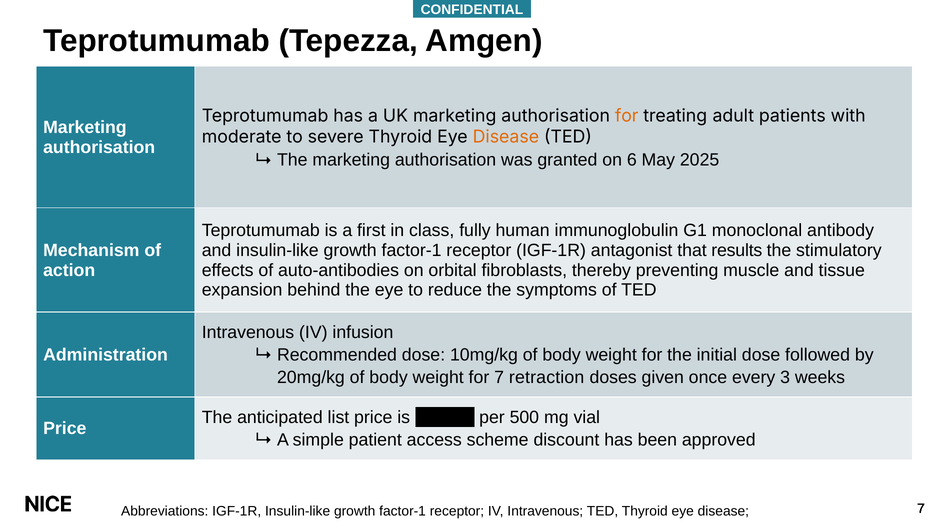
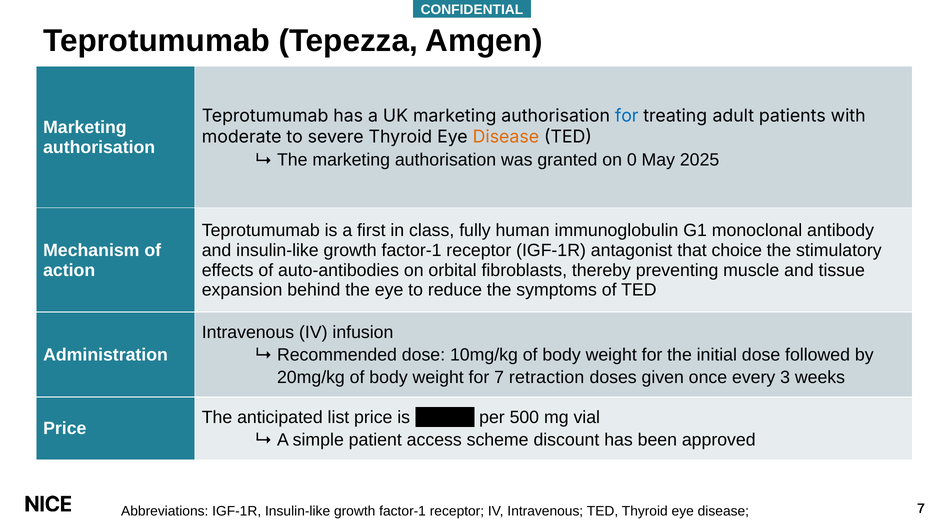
for at (627, 116) colour: orange -> blue
6: 6 -> 0
results: results -> choice
